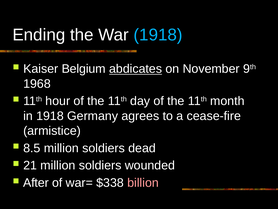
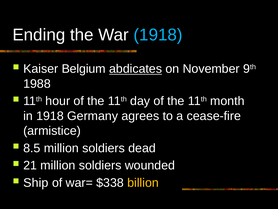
1968: 1968 -> 1988
After: After -> Ship
billion colour: pink -> yellow
